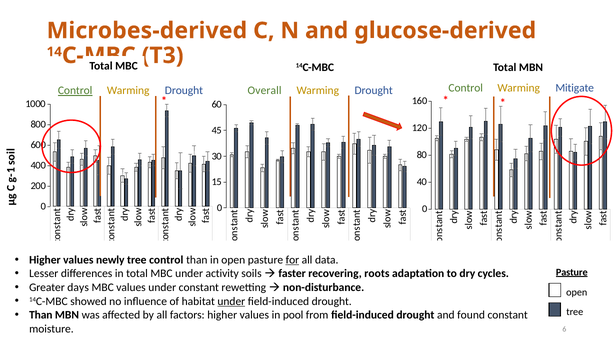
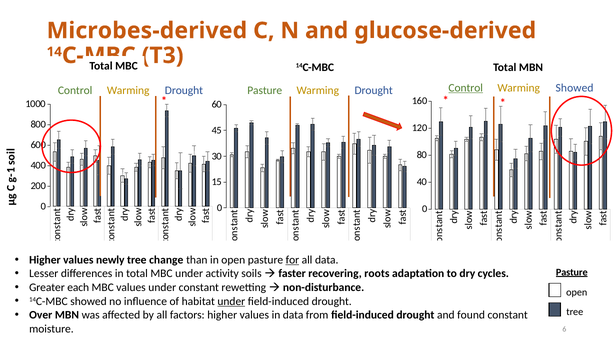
Control at (75, 90) underline: present -> none
Drought Overall: Overall -> Pasture
Control at (466, 88) underline: none -> present
Warming Mitigate: Mitigate -> Showed
tree control: control -> change
days: days -> each
Than at (41, 315): Than -> Over
in pool: pool -> data
